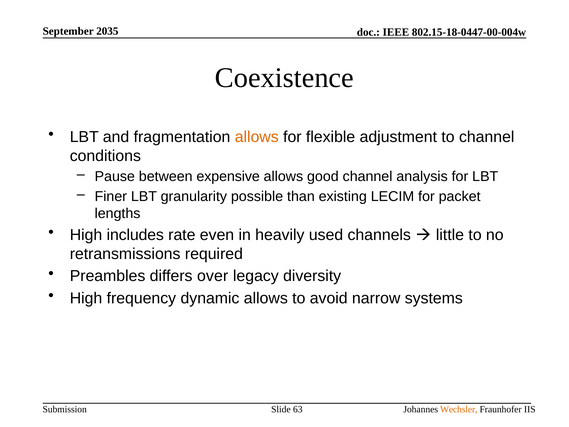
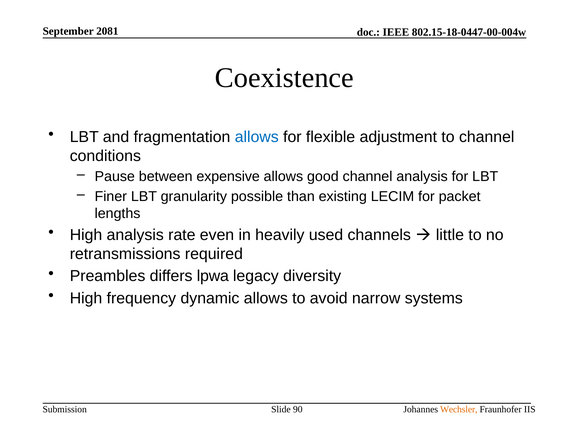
2035: 2035 -> 2081
allows at (257, 137) colour: orange -> blue
High includes: includes -> analysis
over: over -> lpwa
63: 63 -> 90
